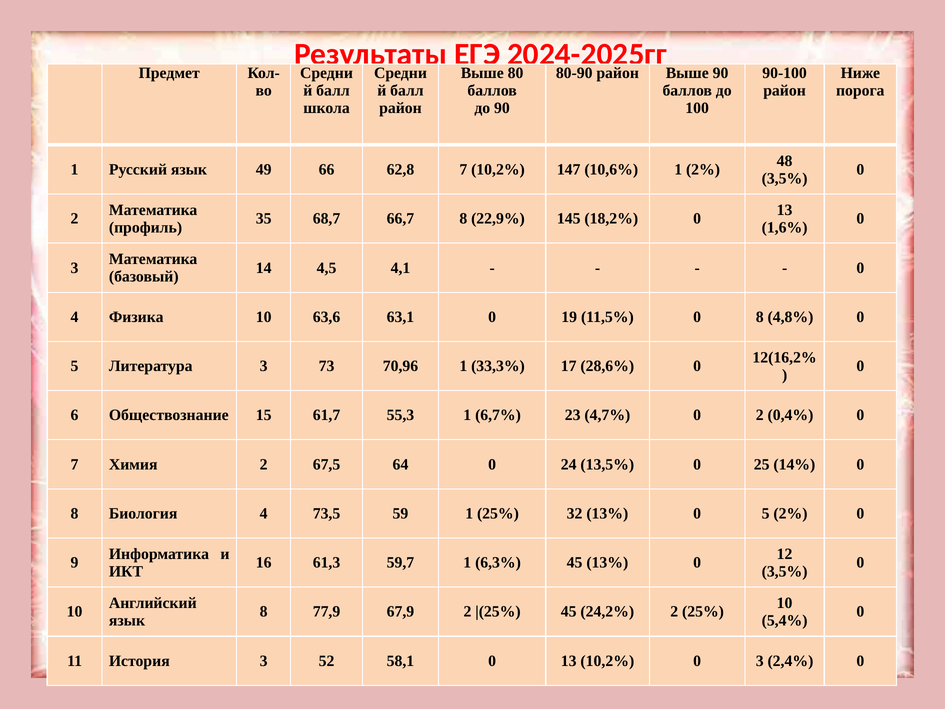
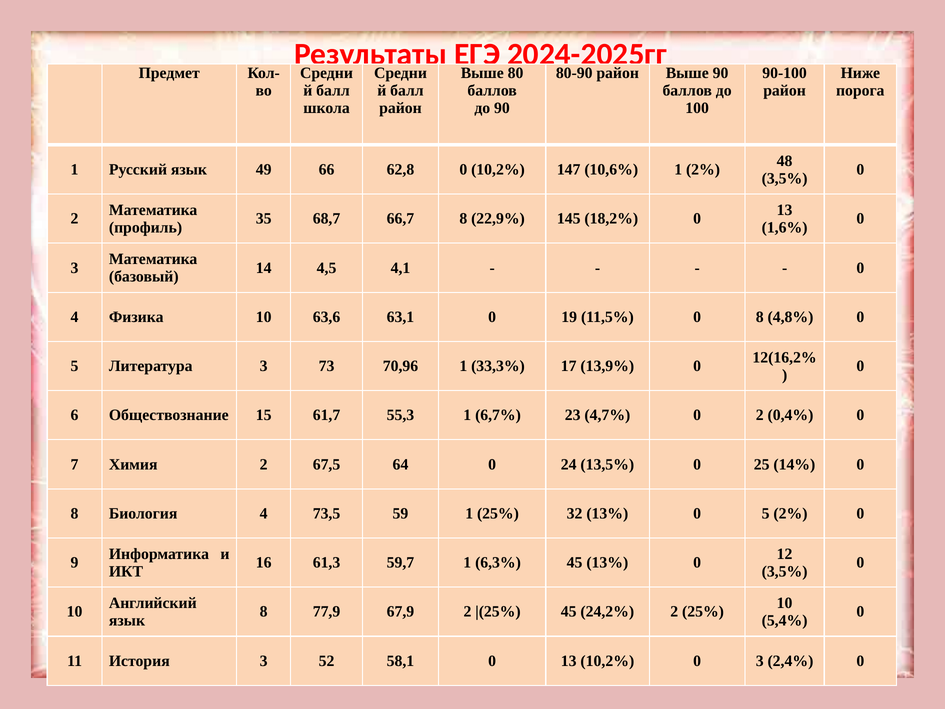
62,8 7: 7 -> 0
28,6%: 28,6% -> 13,9%
